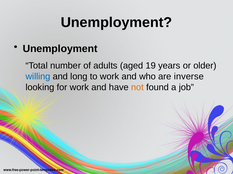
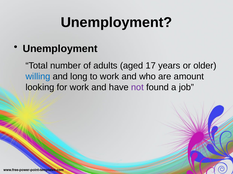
19: 19 -> 17
inverse: inverse -> amount
not colour: orange -> purple
